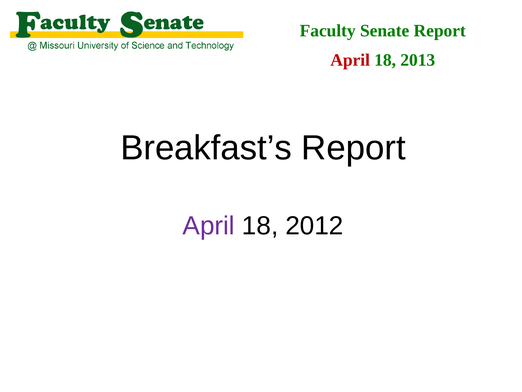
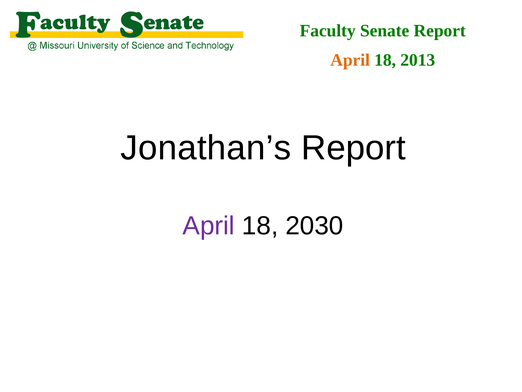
April at (350, 60) colour: red -> orange
Breakfast’s: Breakfast’s -> Jonathan’s
2012: 2012 -> 2030
